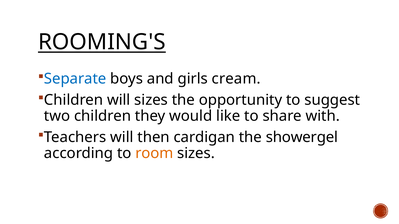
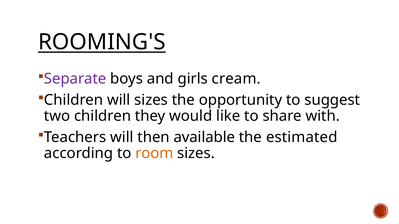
Separate colour: blue -> purple
cardigan: cardigan -> available
showergel: showergel -> estimated
